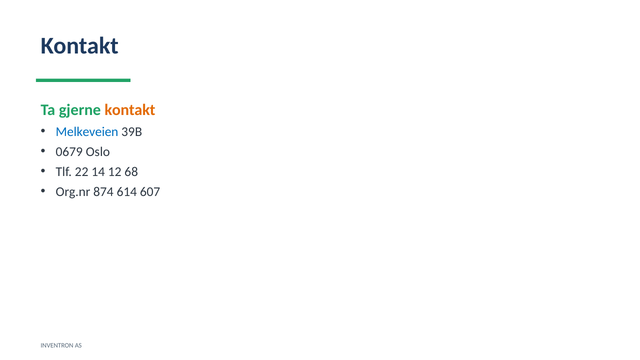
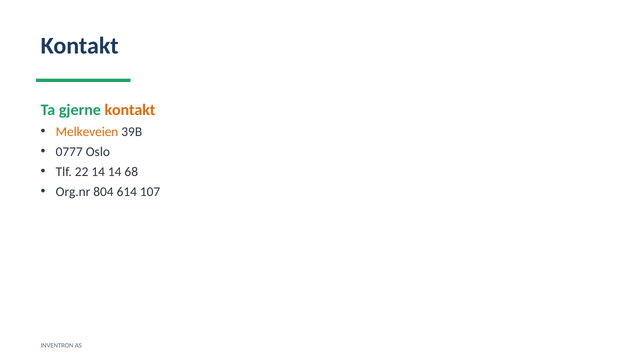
Melkeveien colour: blue -> orange
0679: 0679 -> 0777
14 12: 12 -> 14
874: 874 -> 804
607: 607 -> 107
